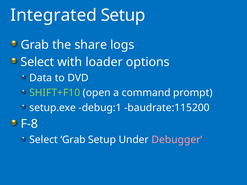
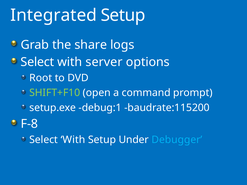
loader: loader -> server
Data: Data -> Root
Grab at (73, 140): Grab -> With
Debugger colour: pink -> light blue
